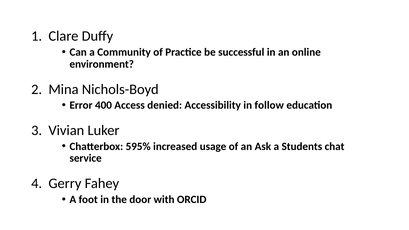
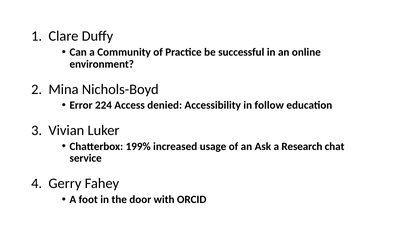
400: 400 -> 224
595%: 595% -> 199%
Students: Students -> Research
